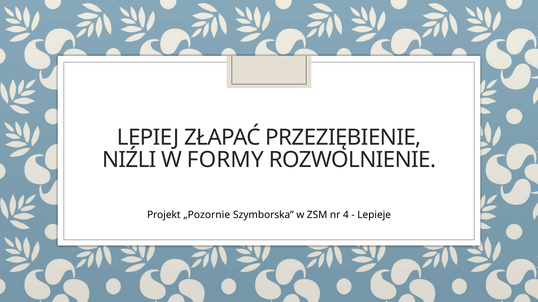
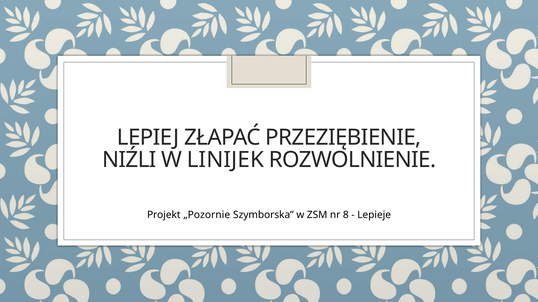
FORMY: FORMY -> LINIJEK
4: 4 -> 8
